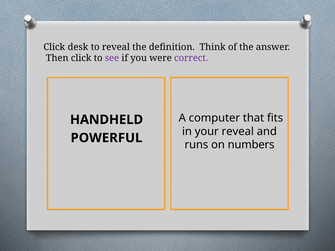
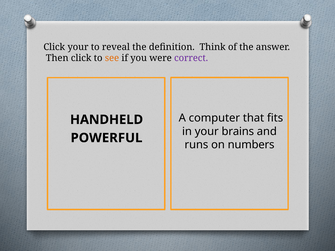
Click desk: desk -> your
see colour: purple -> orange
your reveal: reveal -> brains
